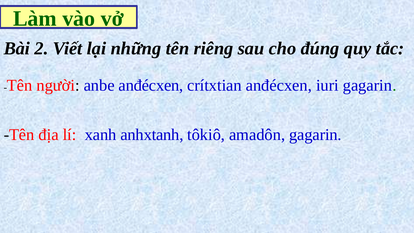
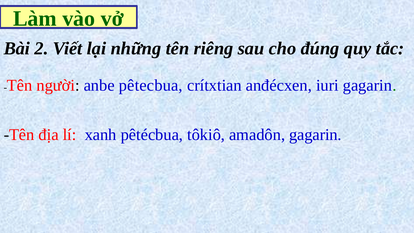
anbe anđécxen: anđécxen -> pêtecbua
anhxtanh: anhxtanh -> pêtécbua
